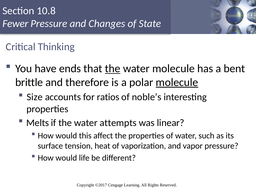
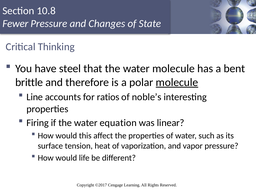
ends: ends -> steel
the at (113, 69) underline: present -> none
Size: Size -> Line
Melts: Melts -> Firing
attempts: attempts -> equation
